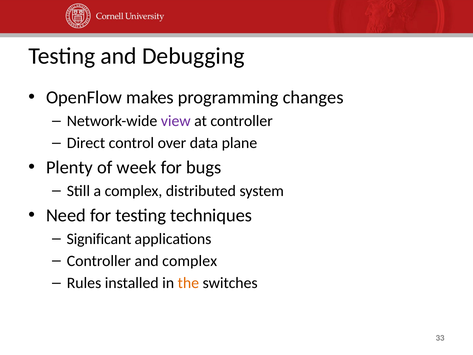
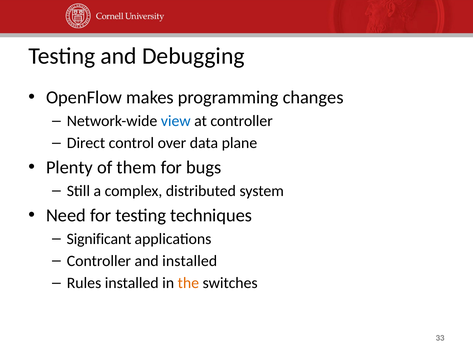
view colour: purple -> blue
week: week -> them
and complex: complex -> installed
